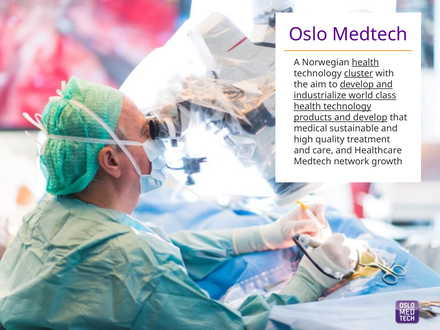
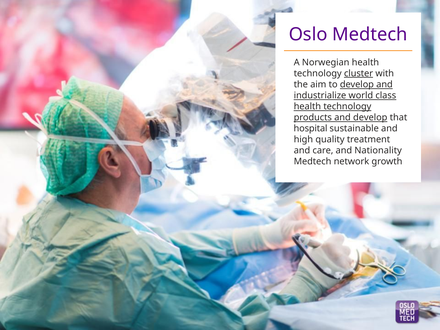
health at (365, 62) underline: present -> none
medical: medical -> hospital
Healthcare: Healthcare -> Nationality
